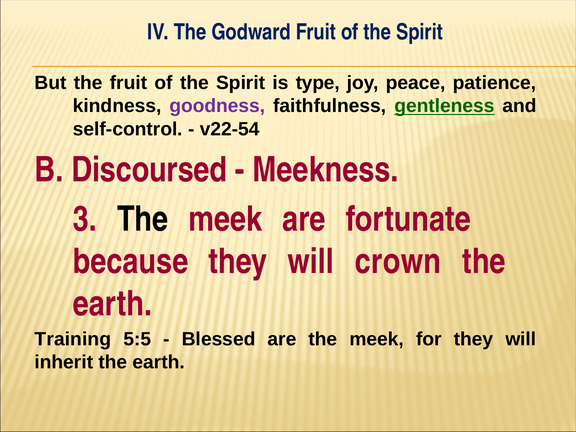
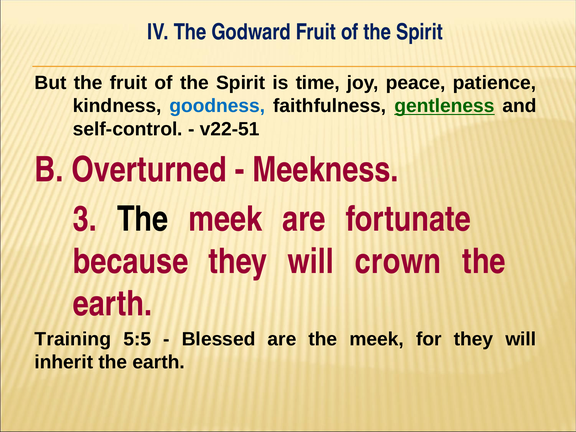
type: type -> time
goodness colour: purple -> blue
v22-54: v22-54 -> v22-51
Discoursed: Discoursed -> Overturned
